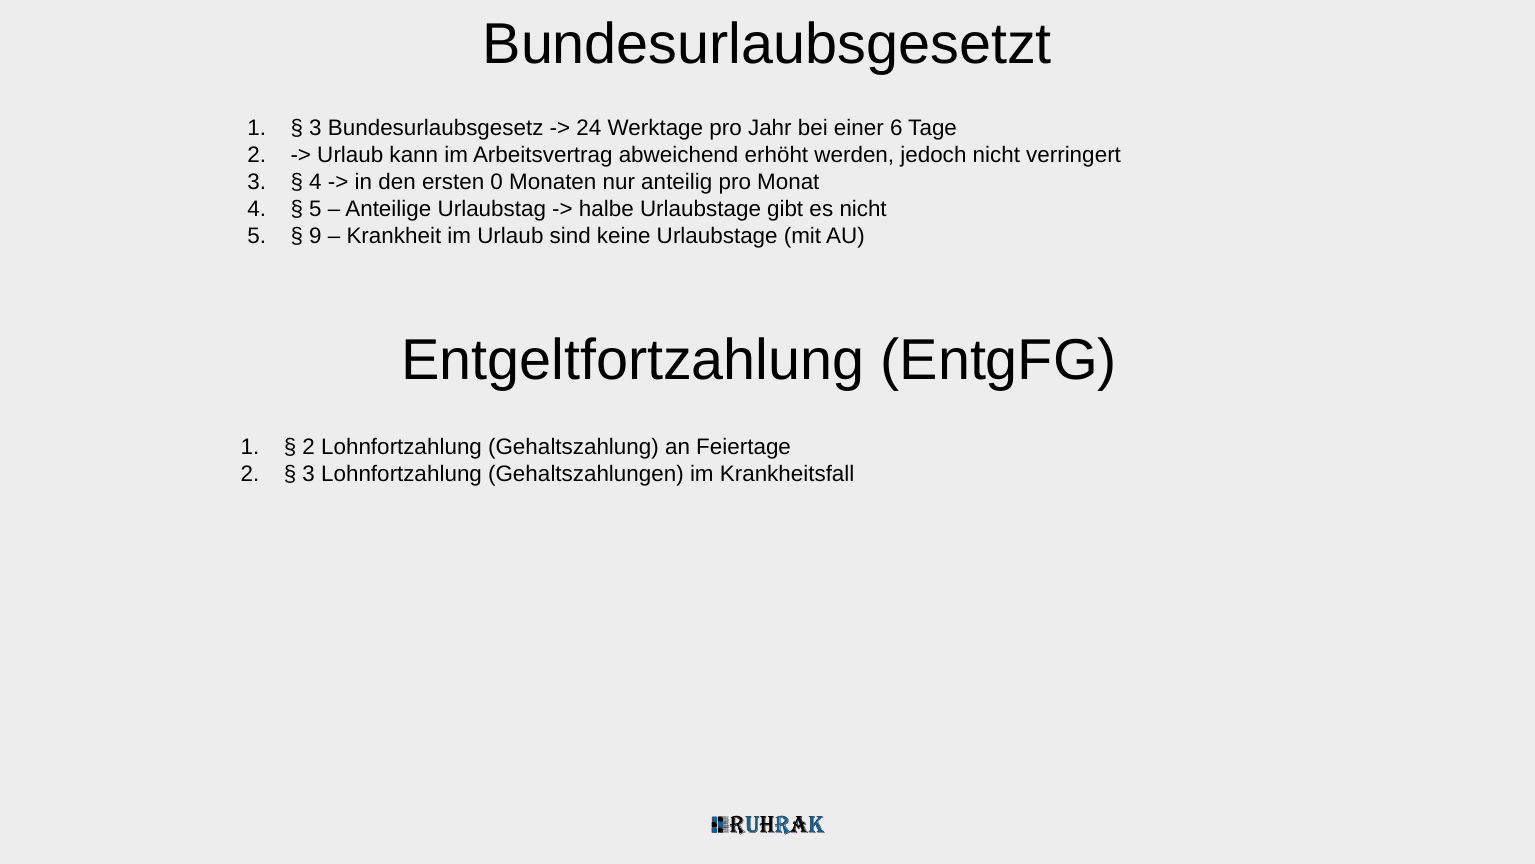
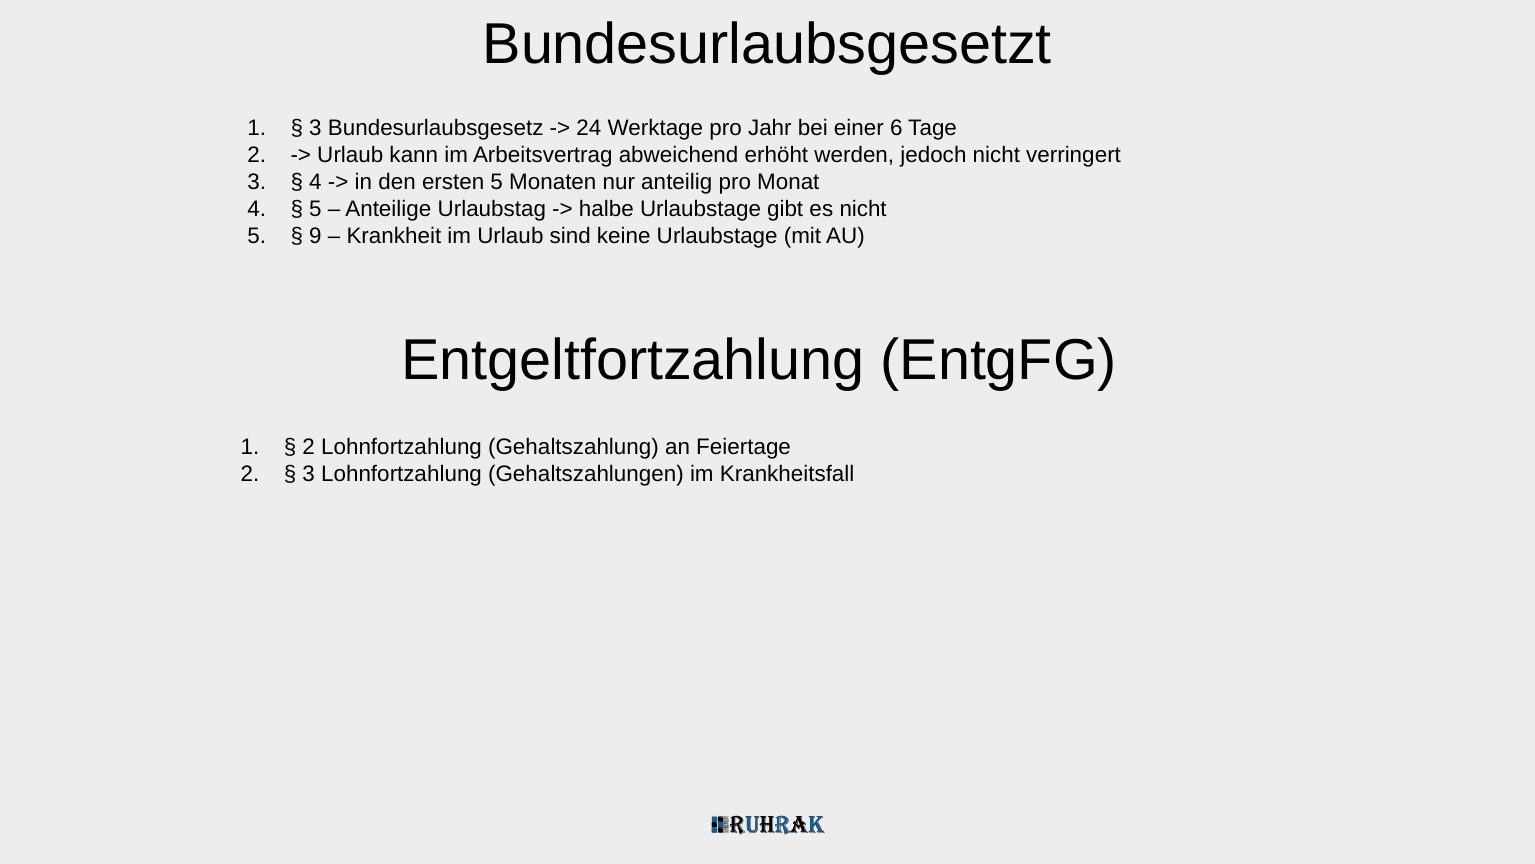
ersten 0: 0 -> 5
